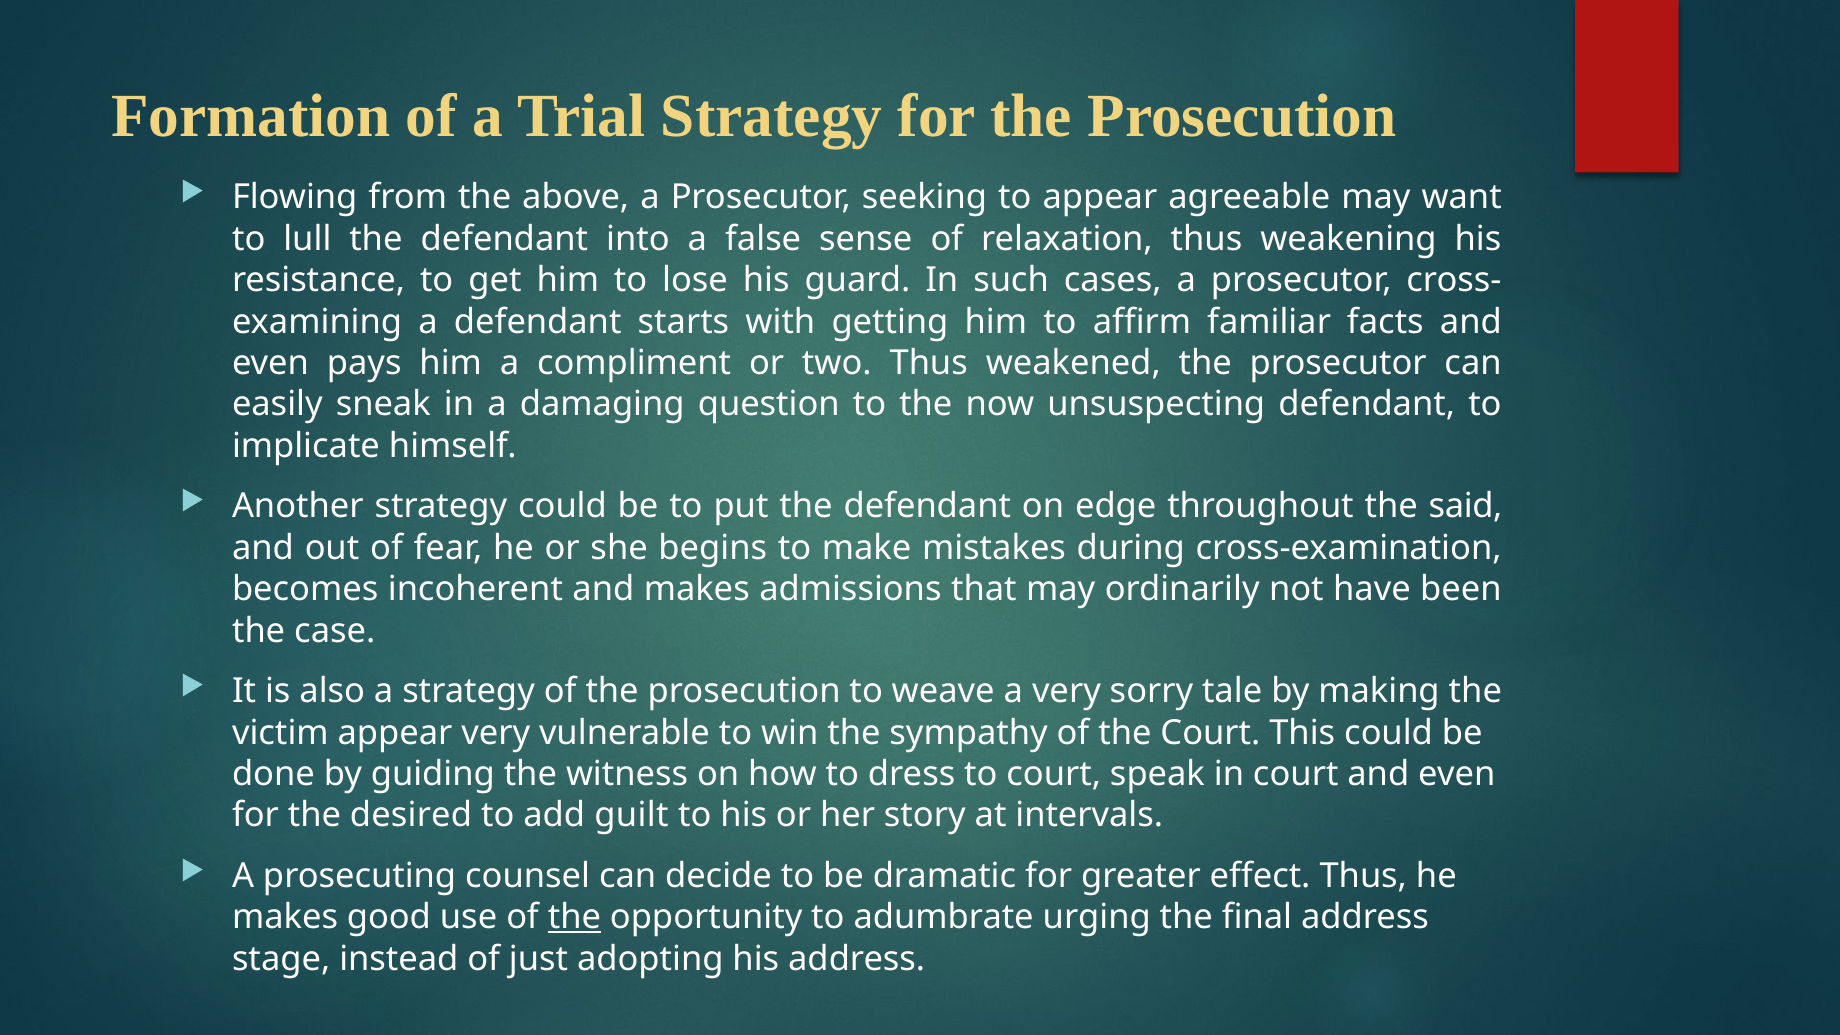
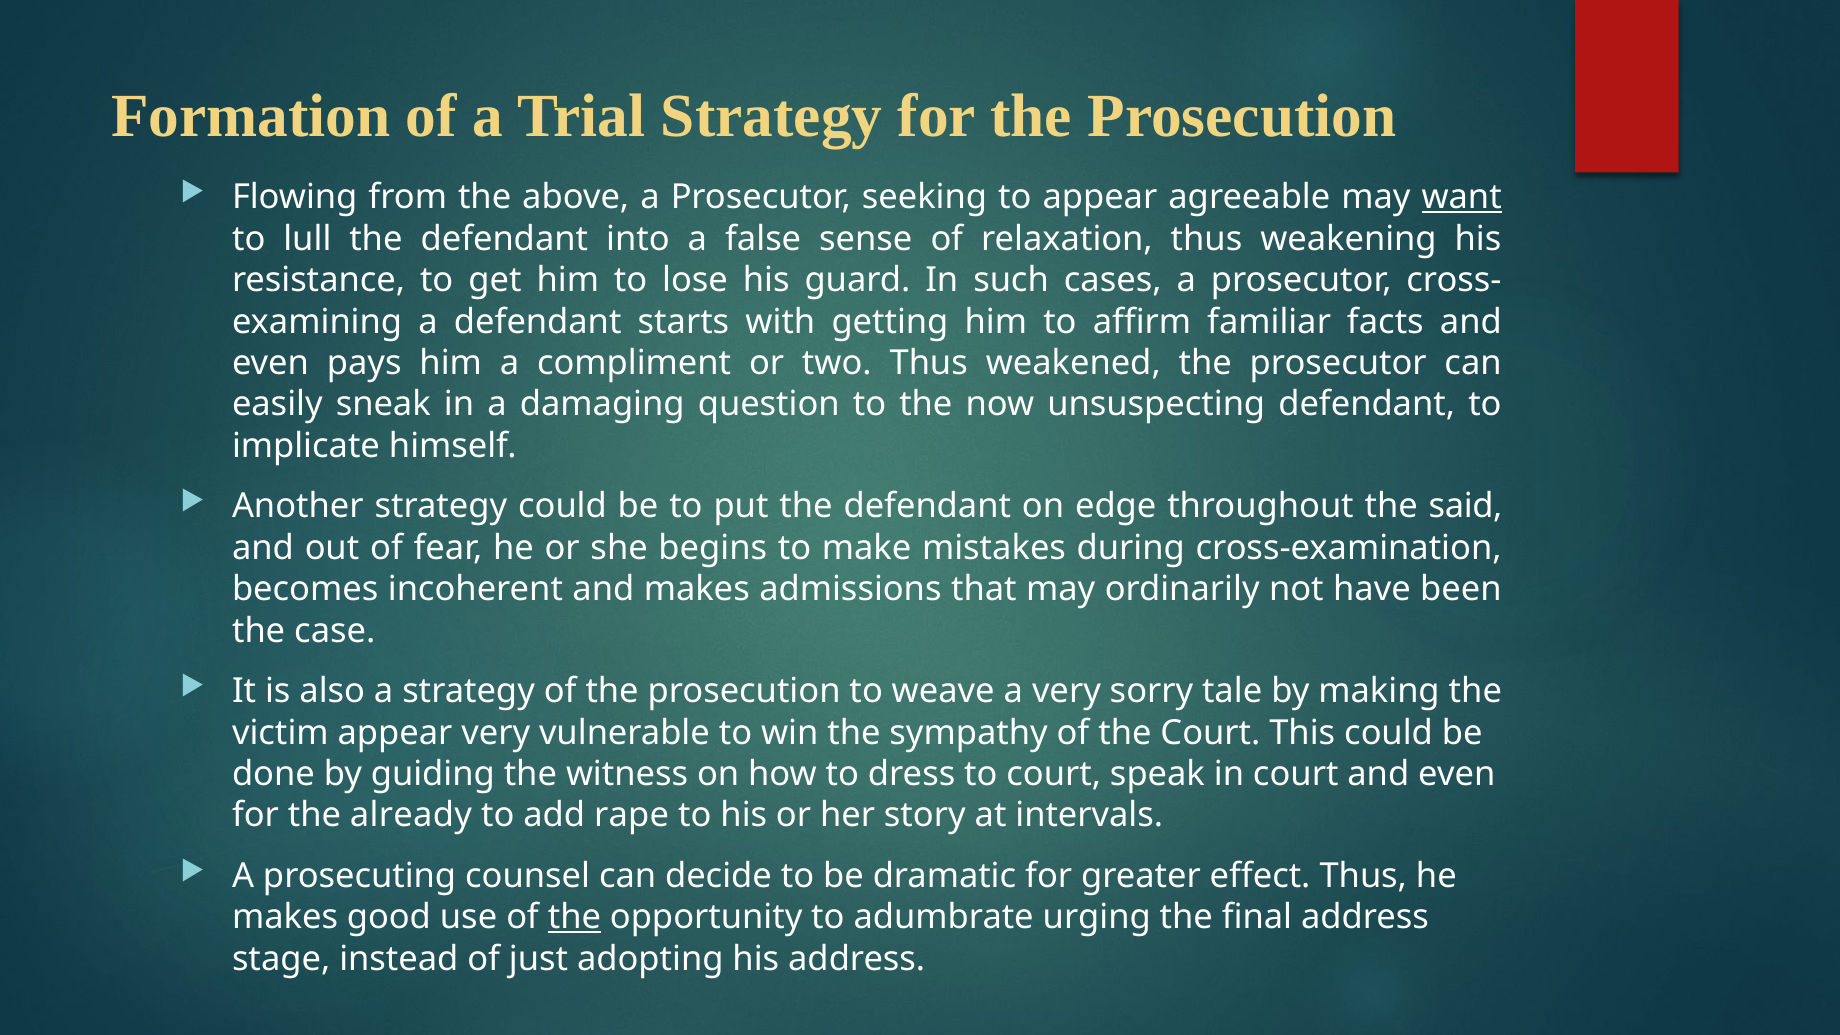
want underline: none -> present
desired: desired -> already
guilt: guilt -> rape
